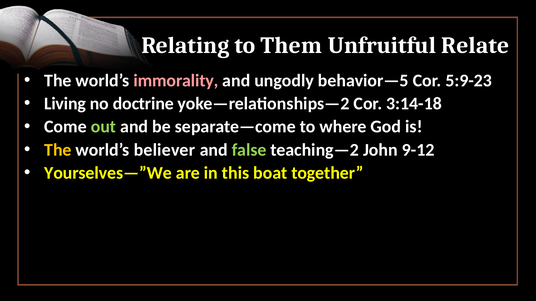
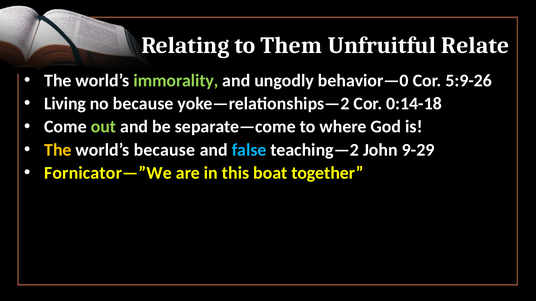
immorality colour: pink -> light green
behavior—5: behavior—5 -> behavior—0
5:9-23: 5:9-23 -> 5:9-26
no doctrine: doctrine -> because
3:14-18: 3:14-18 -> 0:14-18
world’s believer: believer -> because
false colour: light green -> light blue
9-12: 9-12 -> 9-29
Yourselves—”We: Yourselves—”We -> Fornicator—”We
